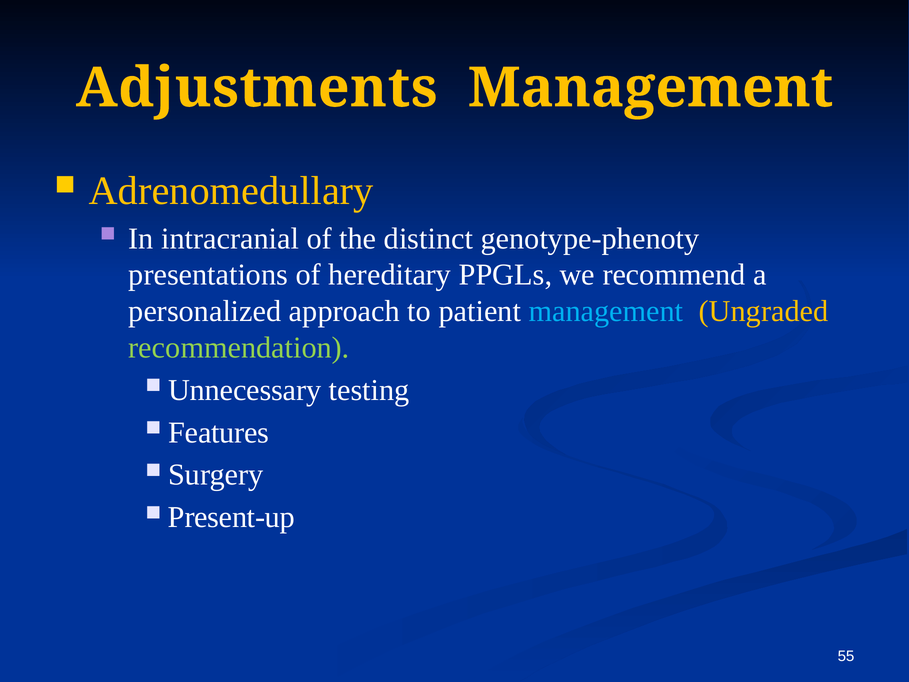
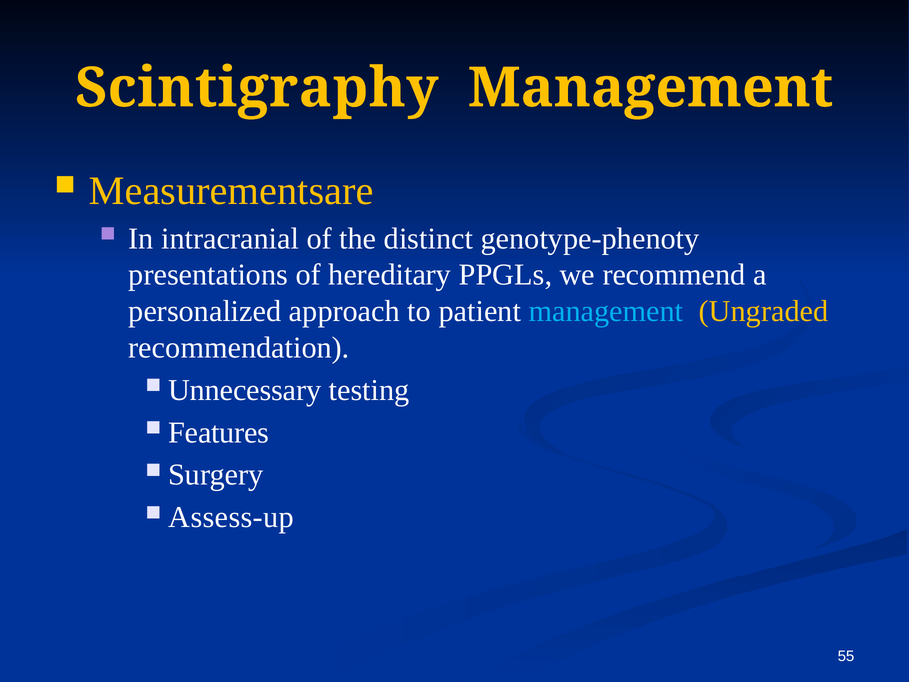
Adjustments: Adjustments -> Scintigraphy
Adrenomedullary: Adrenomedullary -> Measurementsare
recommendation colour: light green -> white
Present-up: Present-up -> Assess-up
